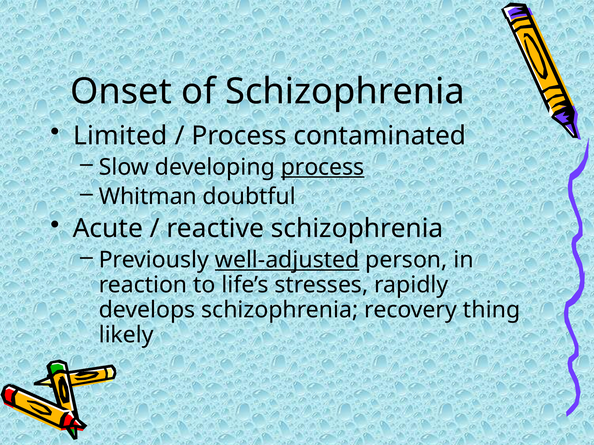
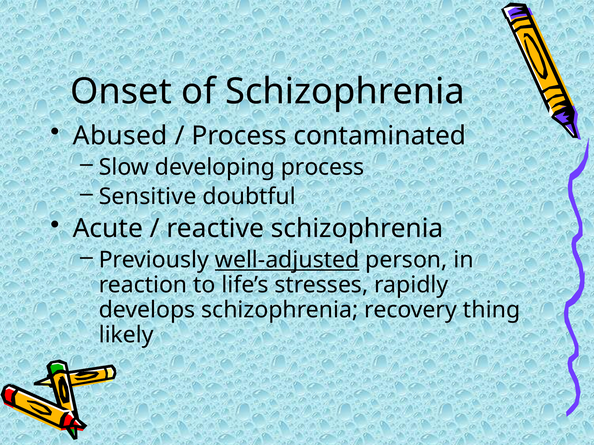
Limited: Limited -> Abused
process at (323, 167) underline: present -> none
Whitman: Whitman -> Sensitive
